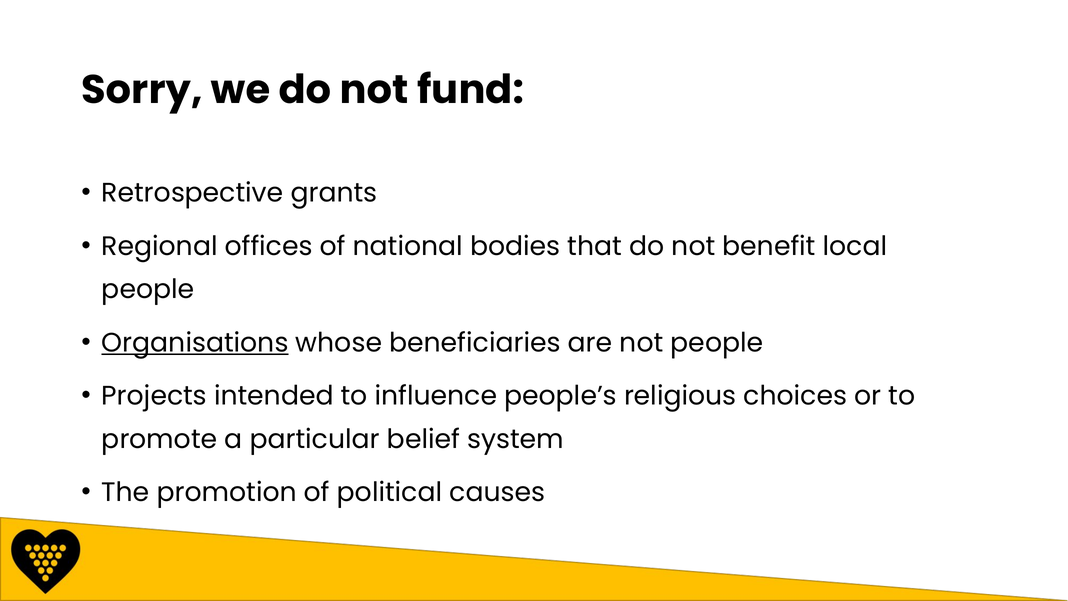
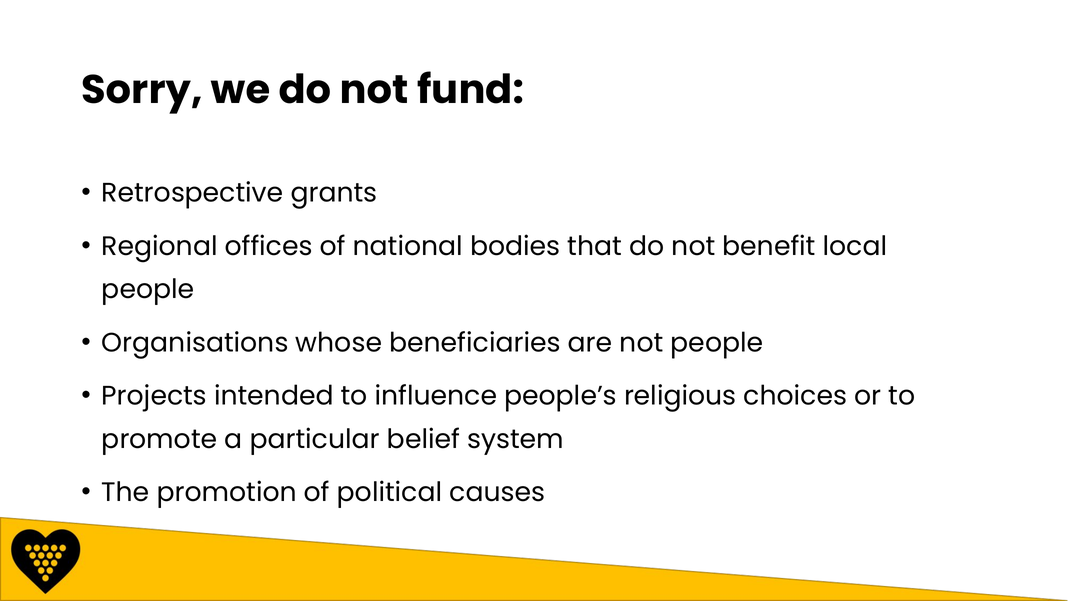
Organisations underline: present -> none
